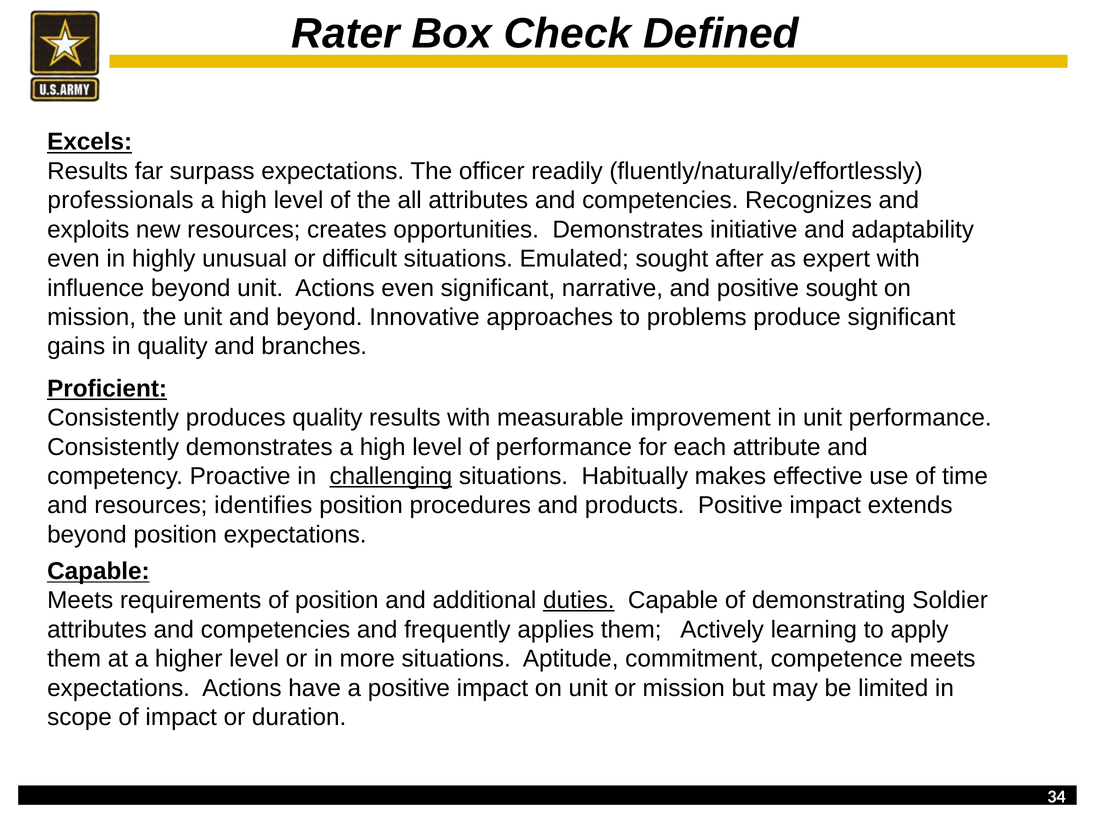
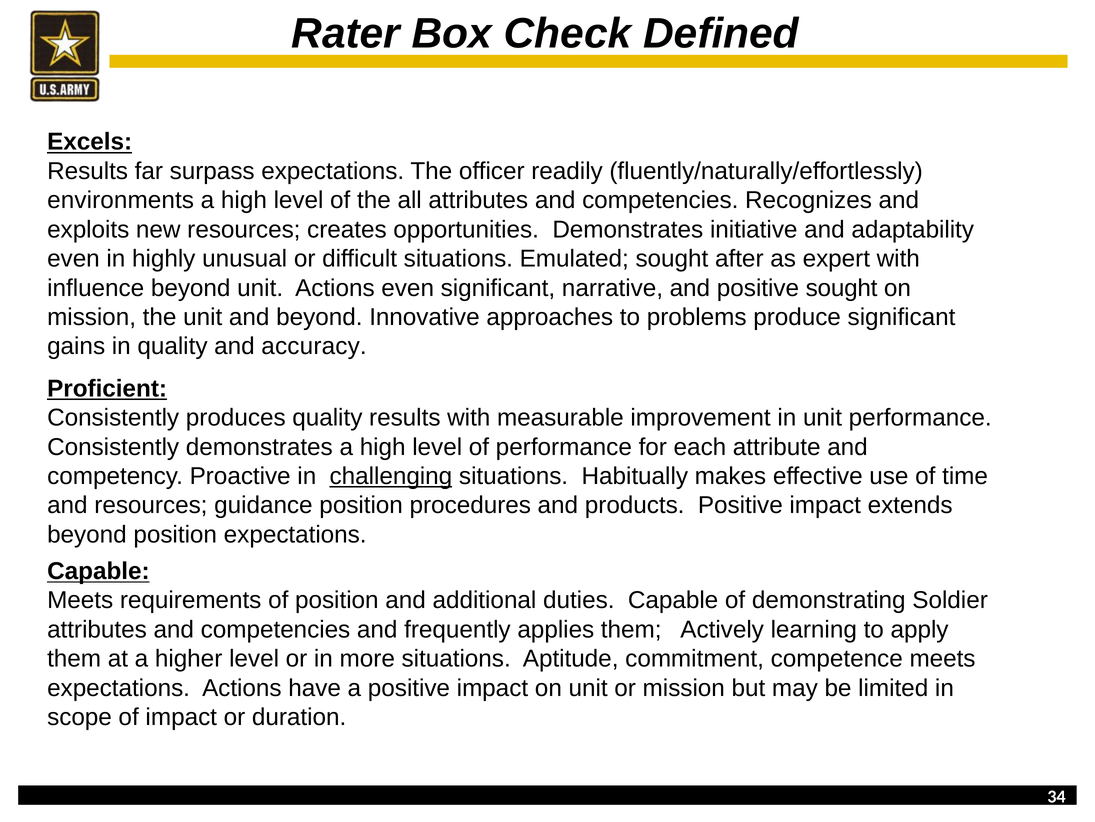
professionals: professionals -> environments
branches: branches -> accuracy
identifies: identifies -> guidance
duties underline: present -> none
